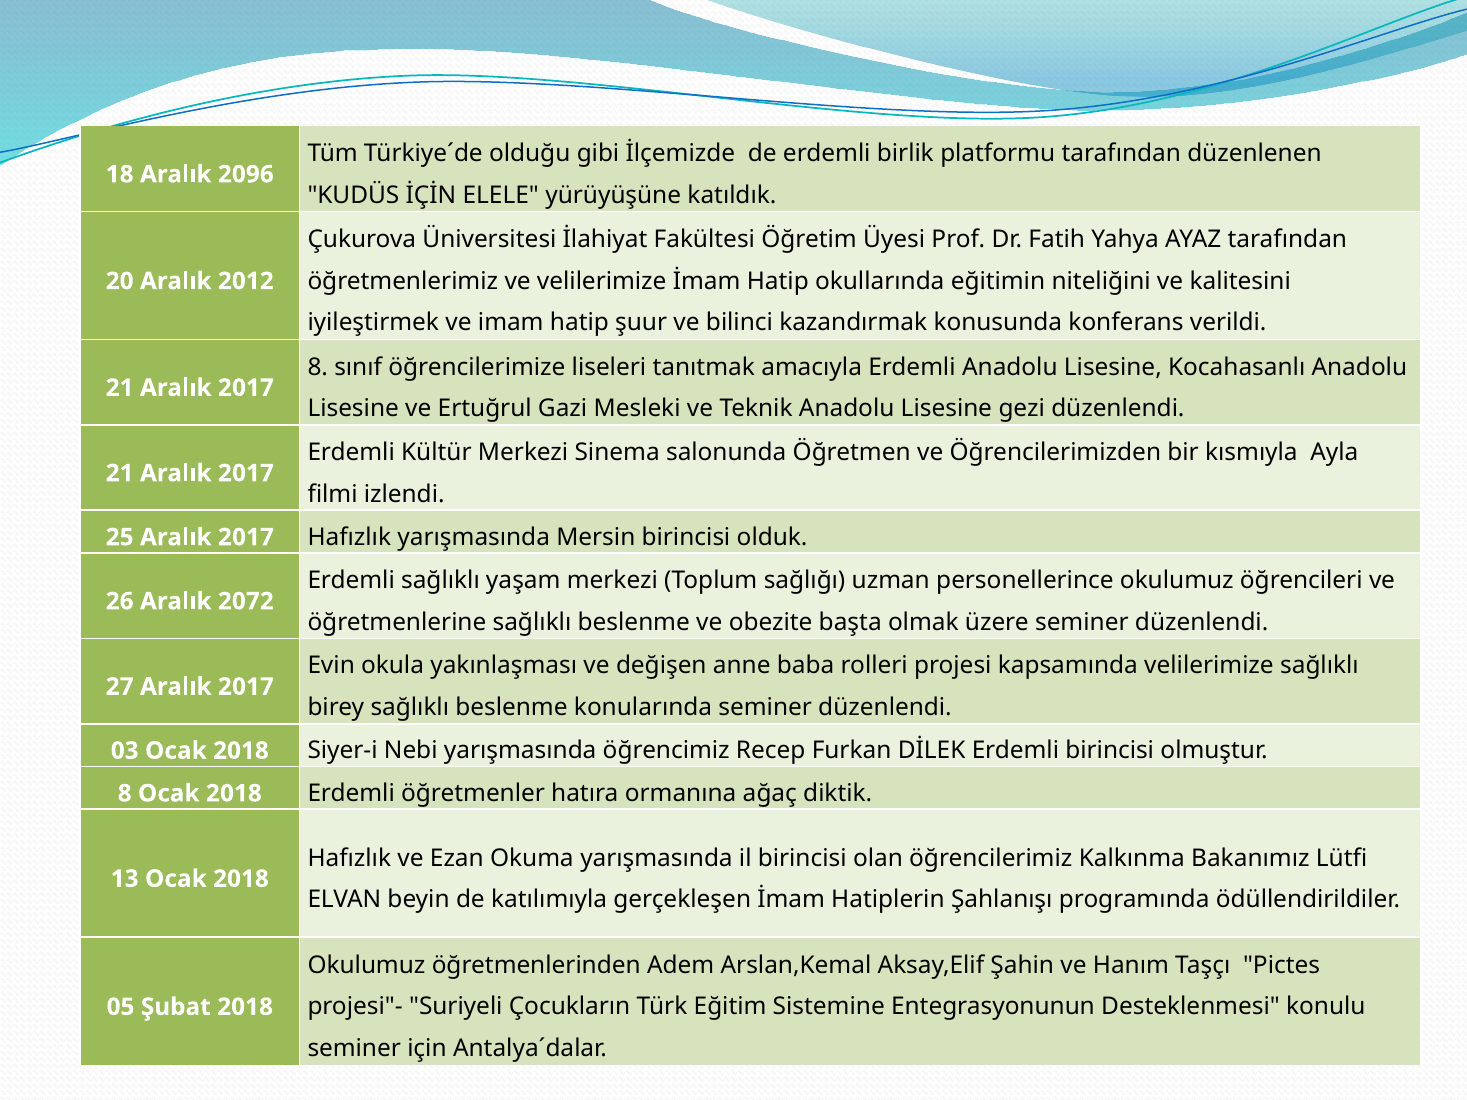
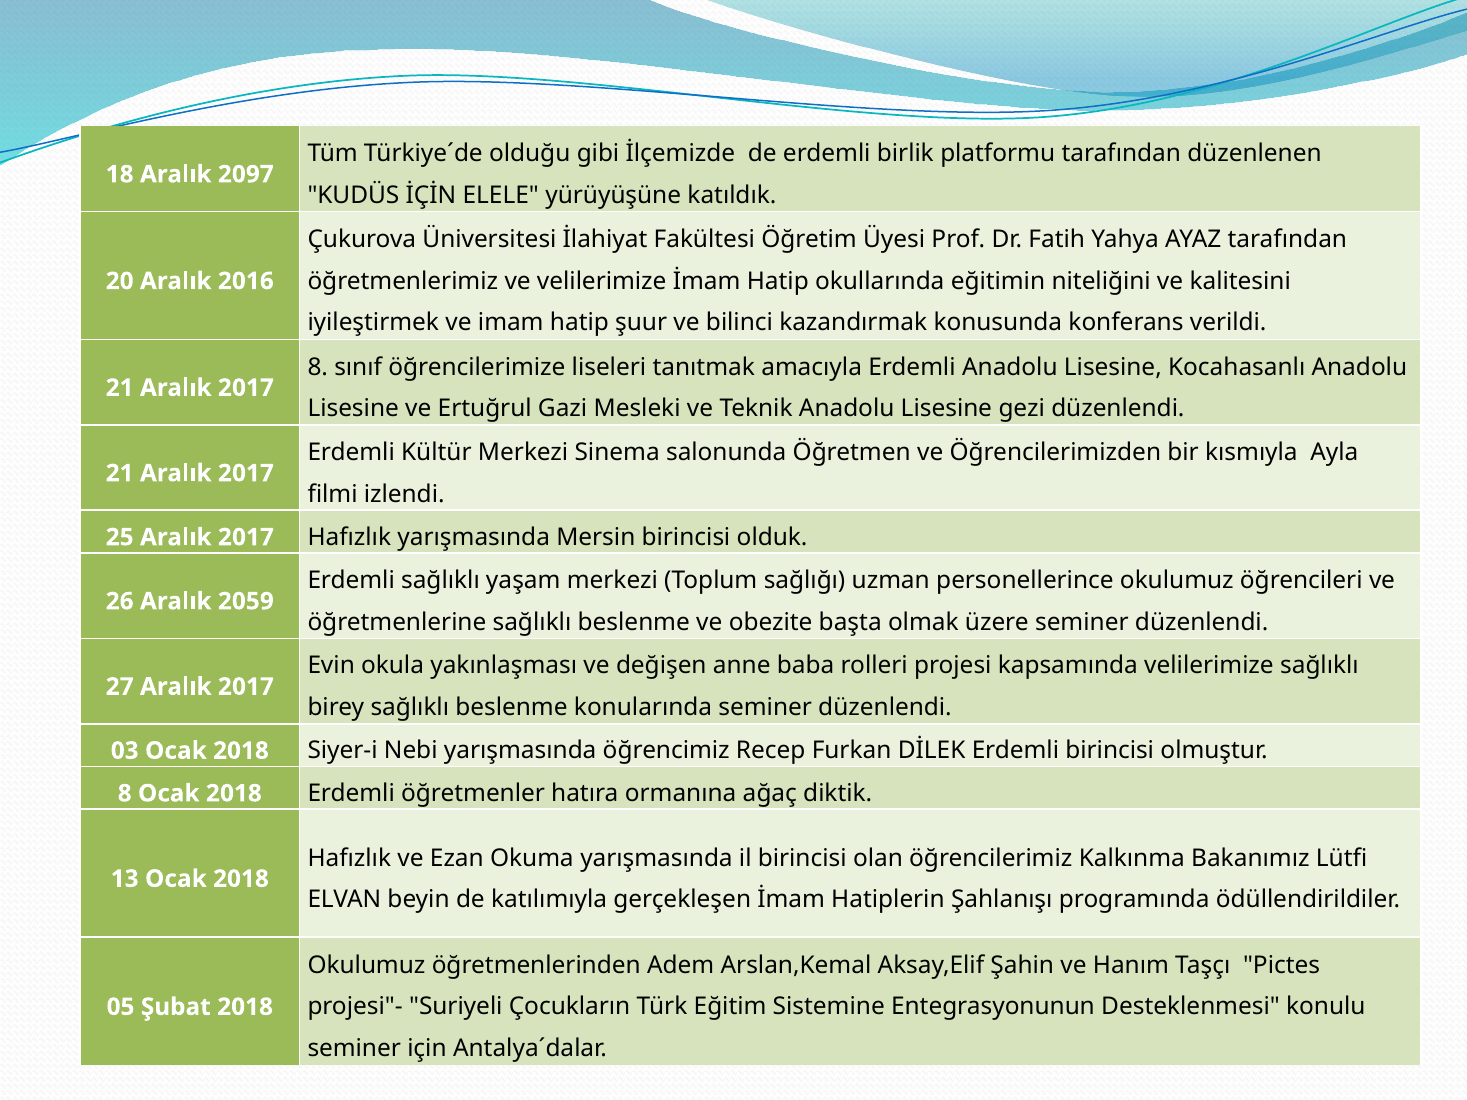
2096: 2096 -> 2097
2012: 2012 -> 2016
2072: 2072 -> 2059
